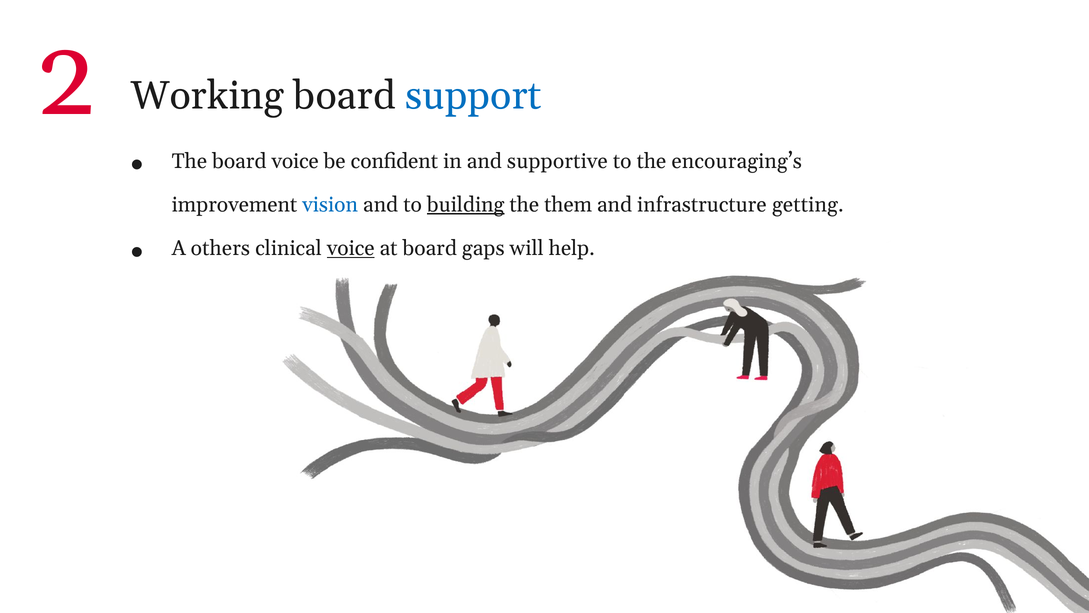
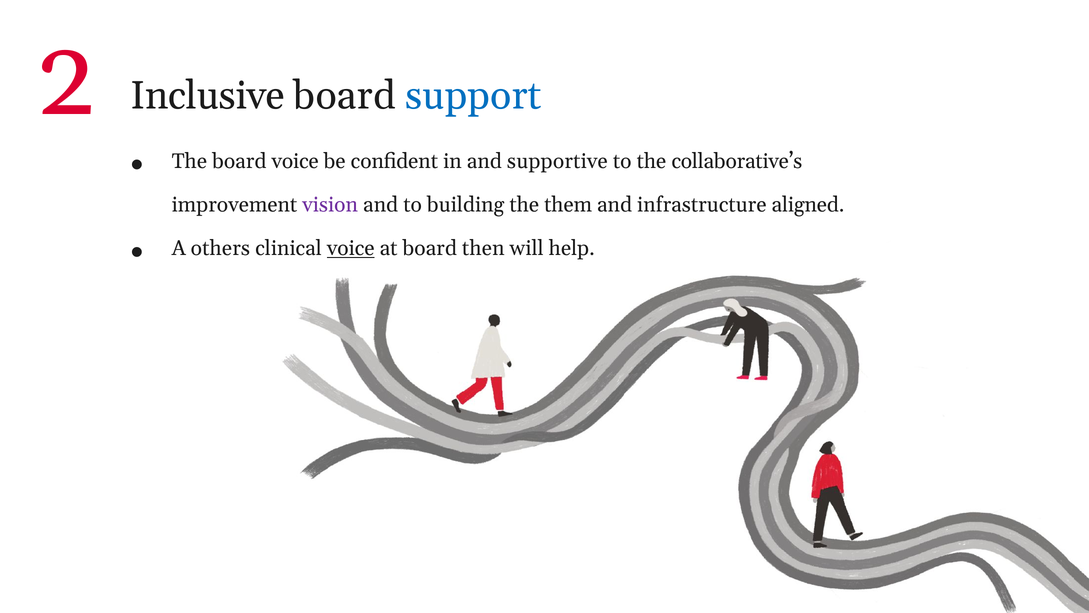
Working: Working -> Inclusive
encouraging’s: encouraging’s -> collaborative’s
vision colour: blue -> purple
building underline: present -> none
getting: getting -> aligned
gaps: gaps -> then
